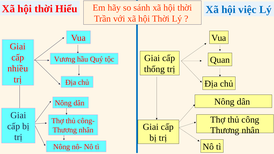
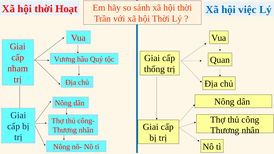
Hiểu: Hiểu -> Hoạt
nhiều: nhiều -> nham
